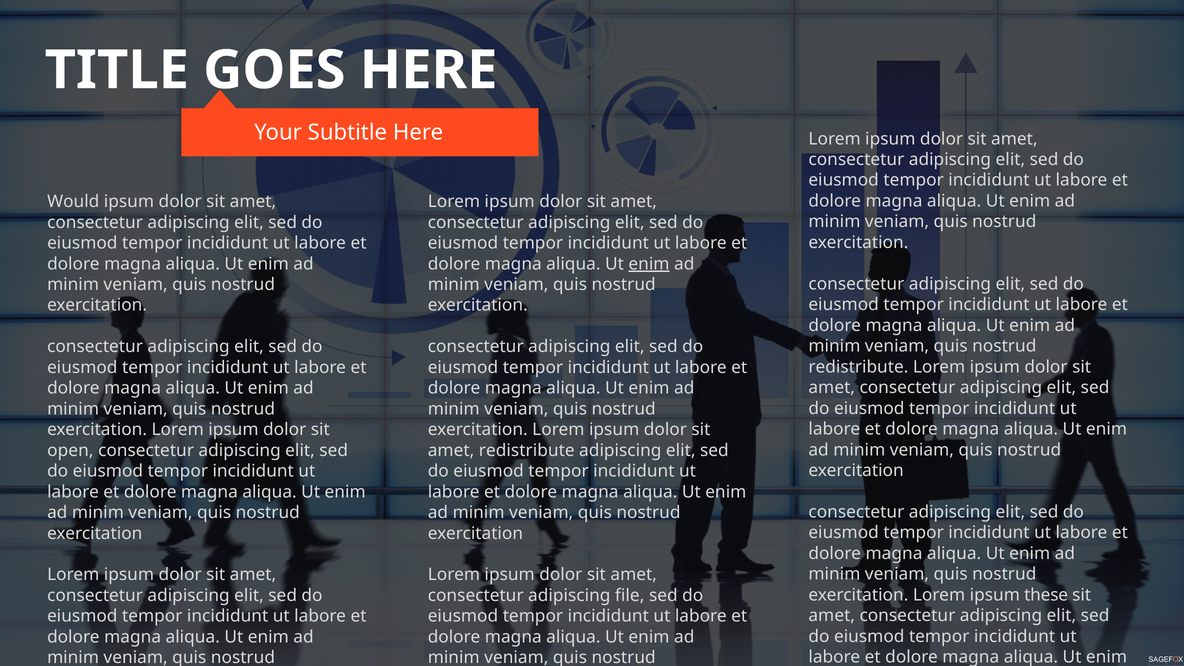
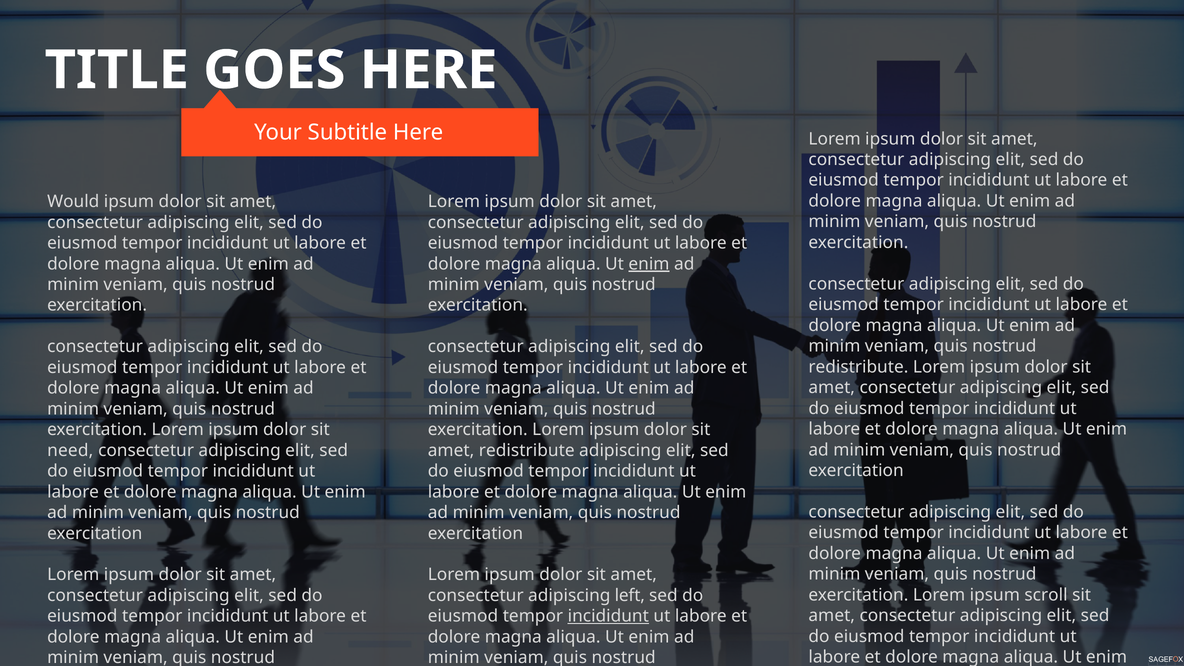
open: open -> need
these: these -> scroll
file: file -> left
incididunt at (608, 616) underline: none -> present
